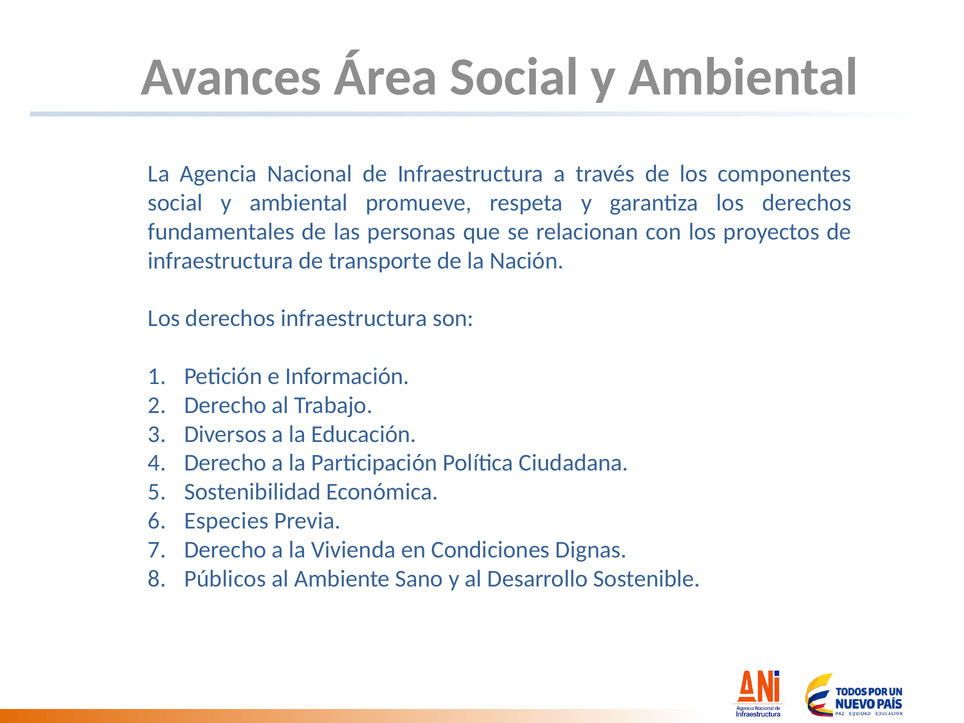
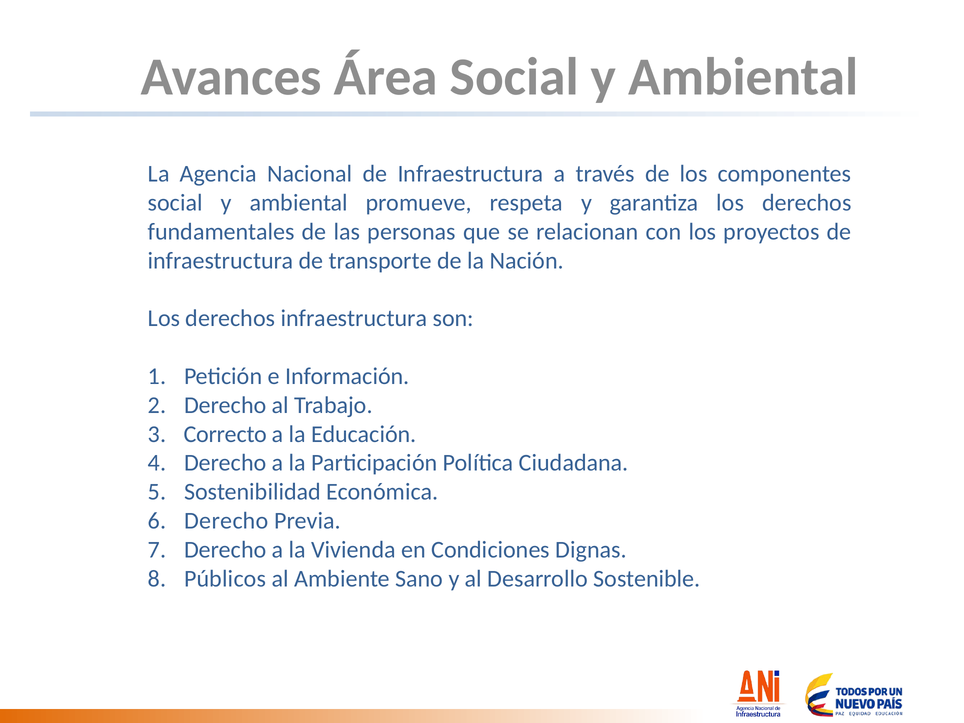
Diversos: Diversos -> Correcto
Especies at (226, 521): Especies -> Derecho
